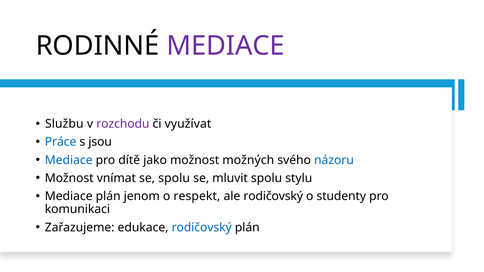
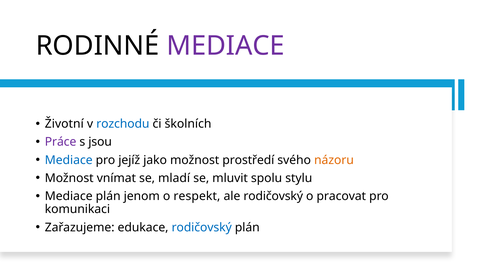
Službu: Službu -> Životní
rozchodu colour: purple -> blue
využívat: využívat -> školních
Práce colour: blue -> purple
dítě: dítě -> jejíž
možných: možných -> prostředí
názoru colour: blue -> orange
se spolu: spolu -> mladí
studenty: studenty -> pracovat
